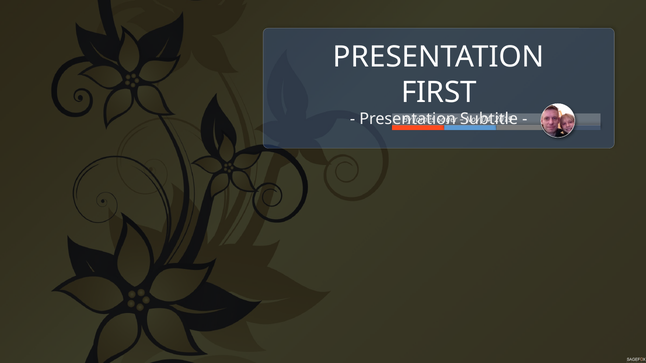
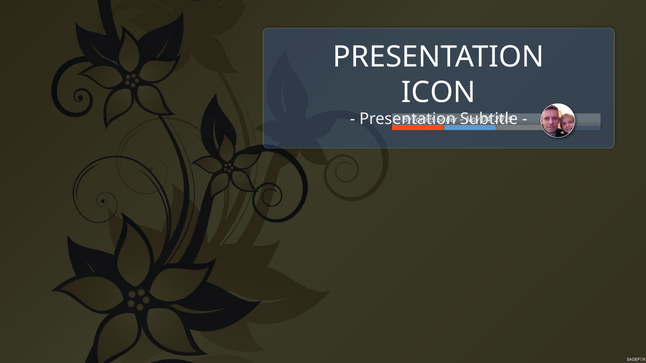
FIRST: FIRST -> ICON
